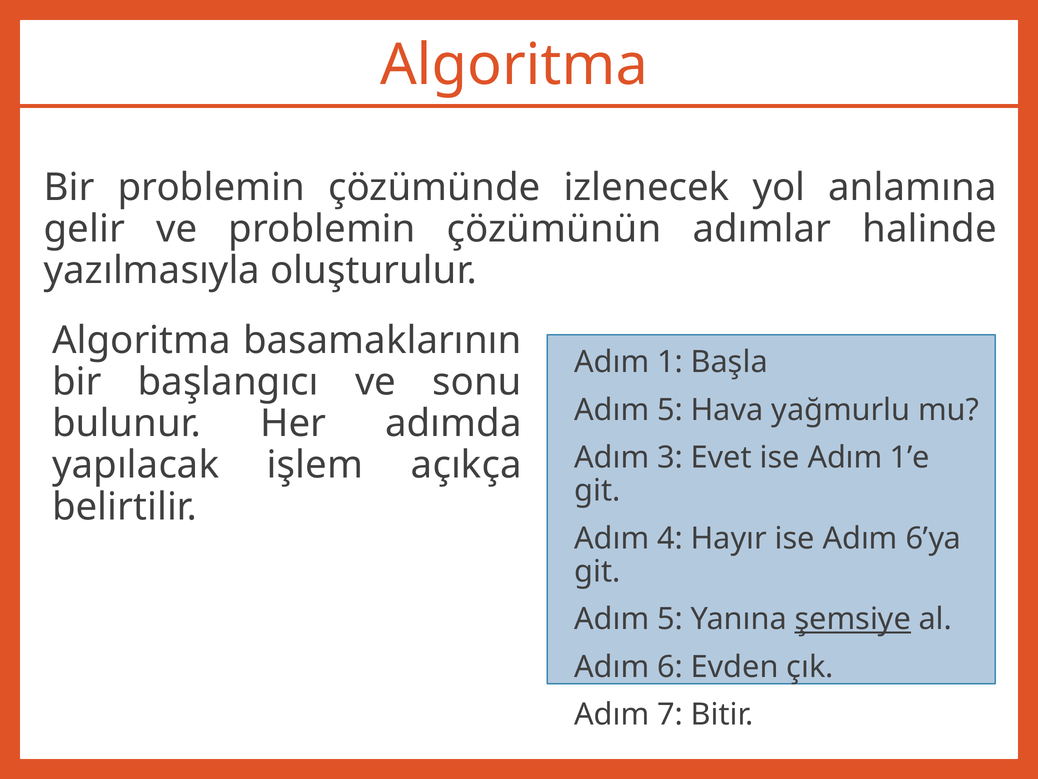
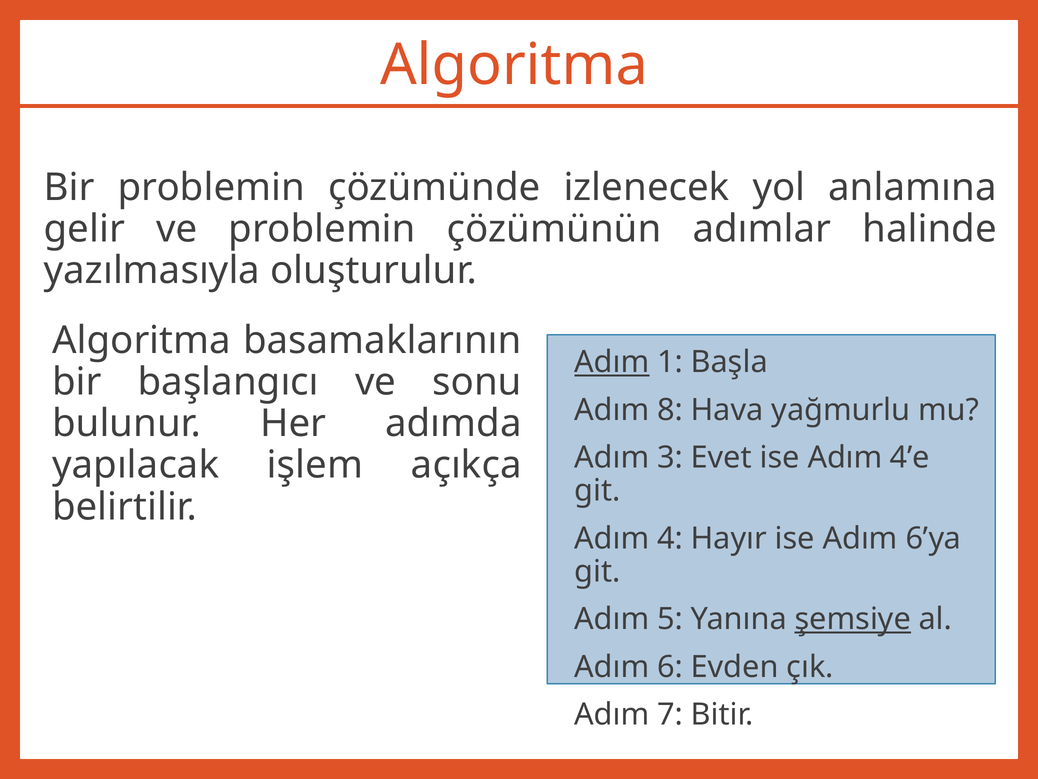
Adım at (612, 362) underline: none -> present
5 at (670, 410): 5 -> 8
1’e: 1’e -> 4’e
